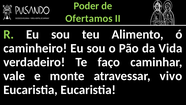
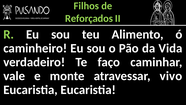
Poder: Poder -> Filhos
Ofertamos: Ofertamos -> Reforçados
